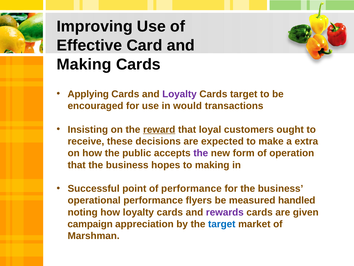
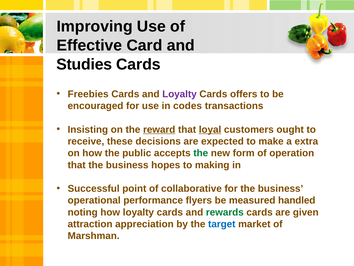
Making at (84, 64): Making -> Studies
Applying: Applying -> Freebies
Cards target: target -> offers
would: would -> codes
loyal underline: none -> present
the at (201, 153) colour: purple -> green
of performance: performance -> collaborative
rewards colour: purple -> green
campaign: campaign -> attraction
